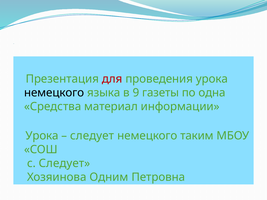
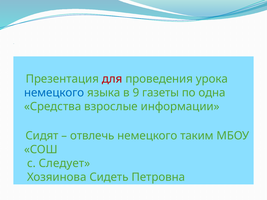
немецкого at (54, 93) colour: black -> blue
материал: материал -> взрослые
Урока at (42, 136): Урока -> Сидят
следует at (92, 136): следует -> отвлечь
Одним: Одним -> Сидеть
